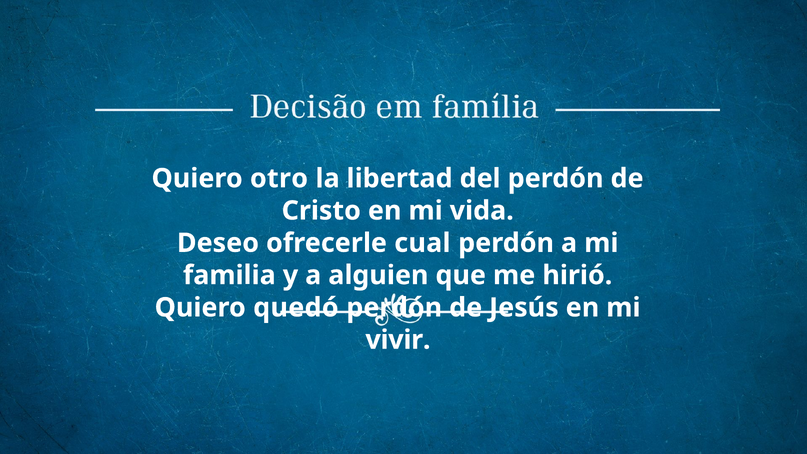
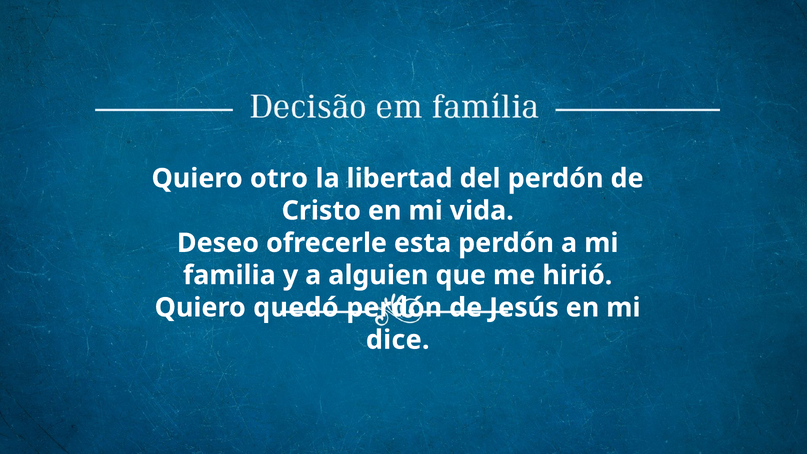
cual: cual -> esta
vivir: vivir -> dice
